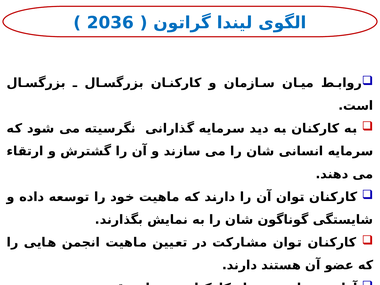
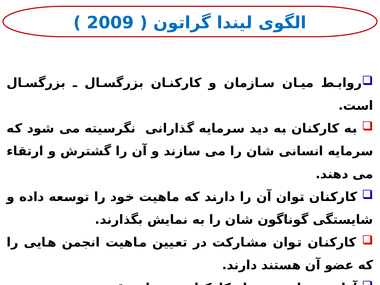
2036: 2036 -> 2009
